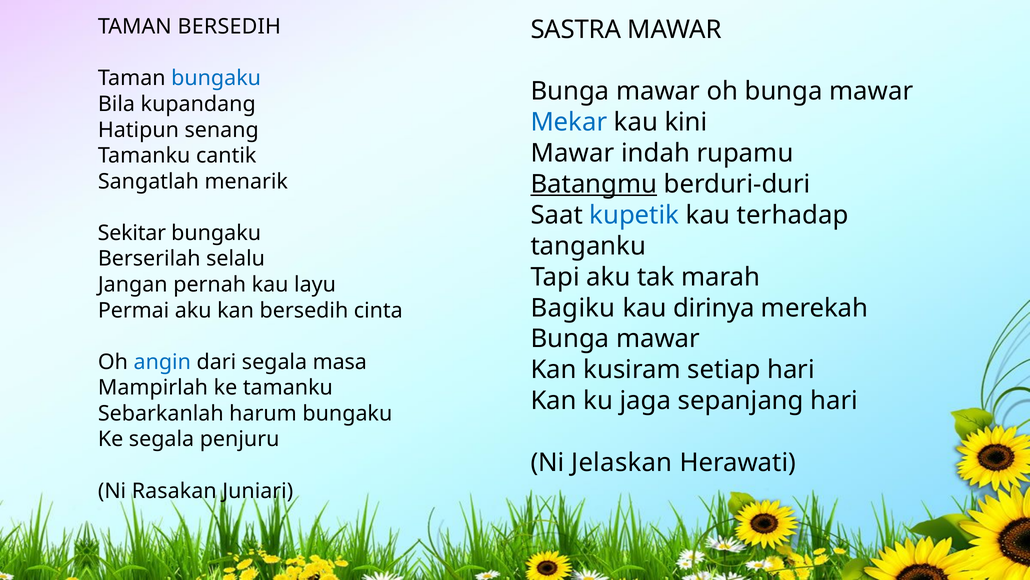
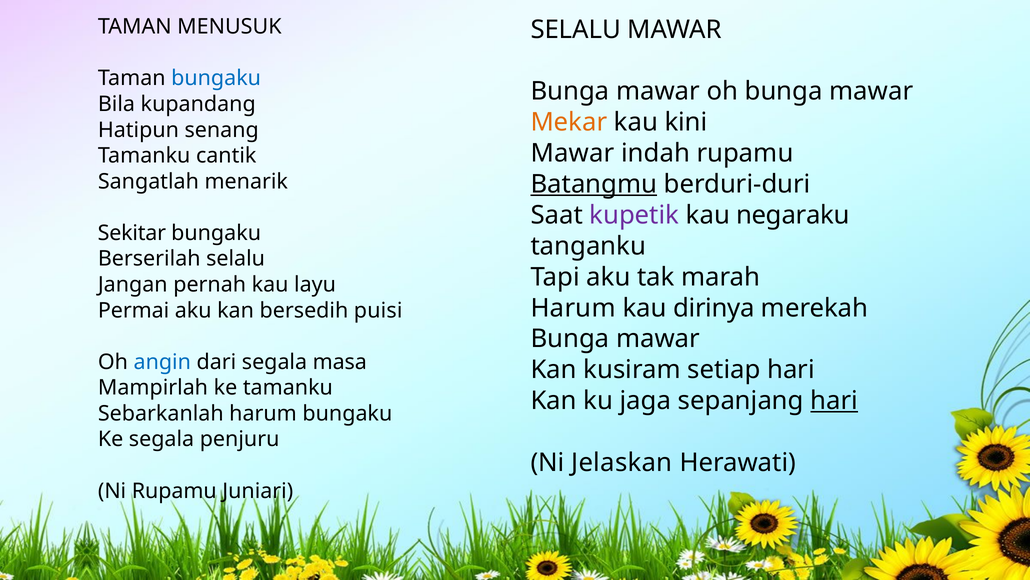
TAMAN BERSEDIH: BERSEDIH -> MENUSUK
SASTRA at (576, 30): SASTRA -> SELALU
Mekar colour: blue -> orange
kupetik colour: blue -> purple
terhadap: terhadap -> negaraku
Bagiku at (573, 308): Bagiku -> Harum
cinta: cinta -> puisi
hari at (834, 400) underline: none -> present
Ni Rasakan: Rasakan -> Rupamu
